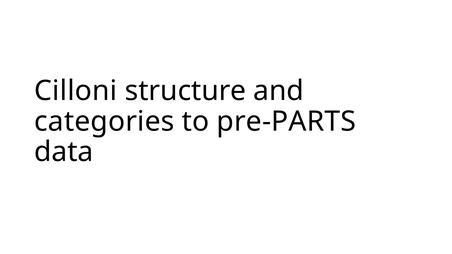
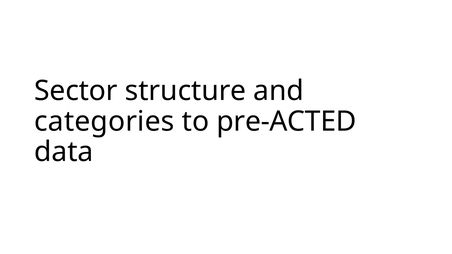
Cilloni: Cilloni -> Sector
pre-PARTS: pre-PARTS -> pre-ACTED
